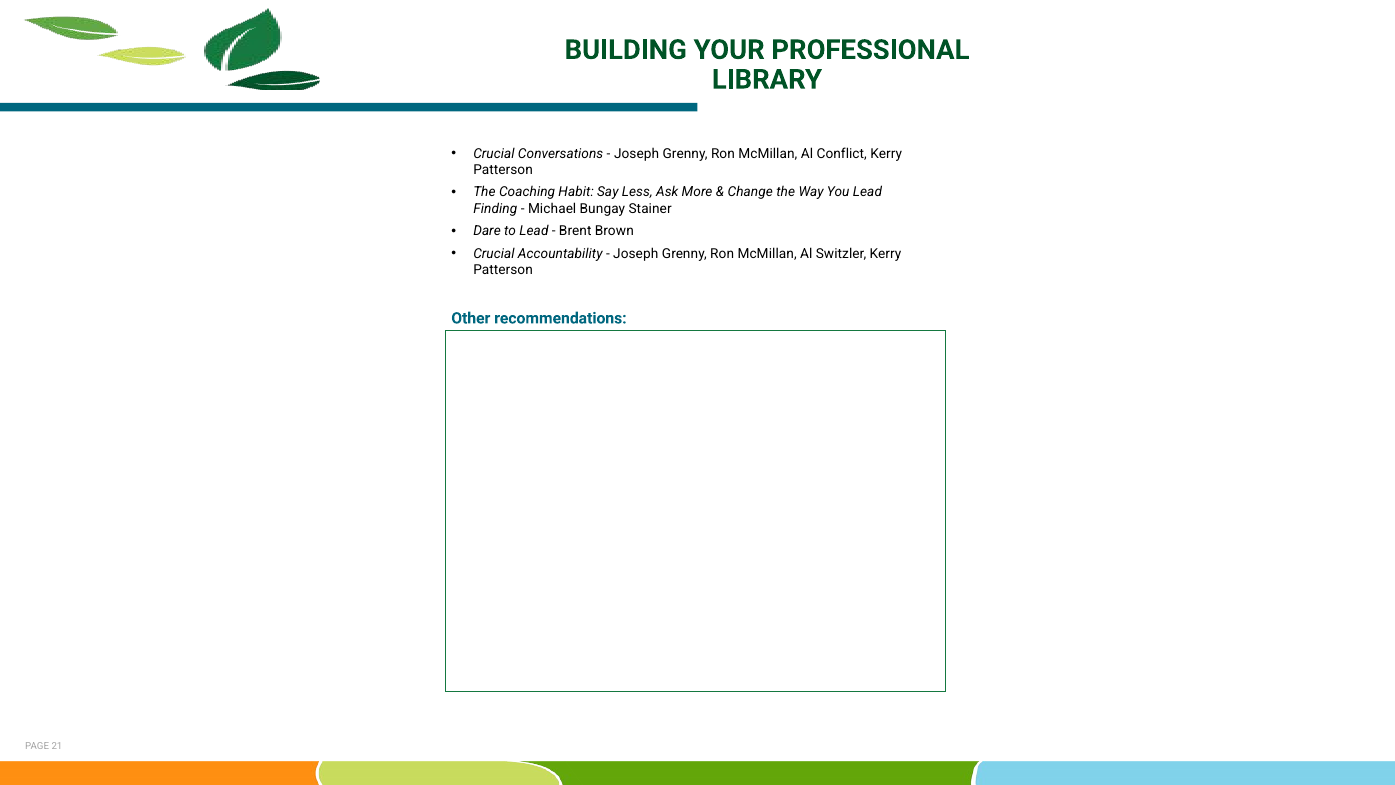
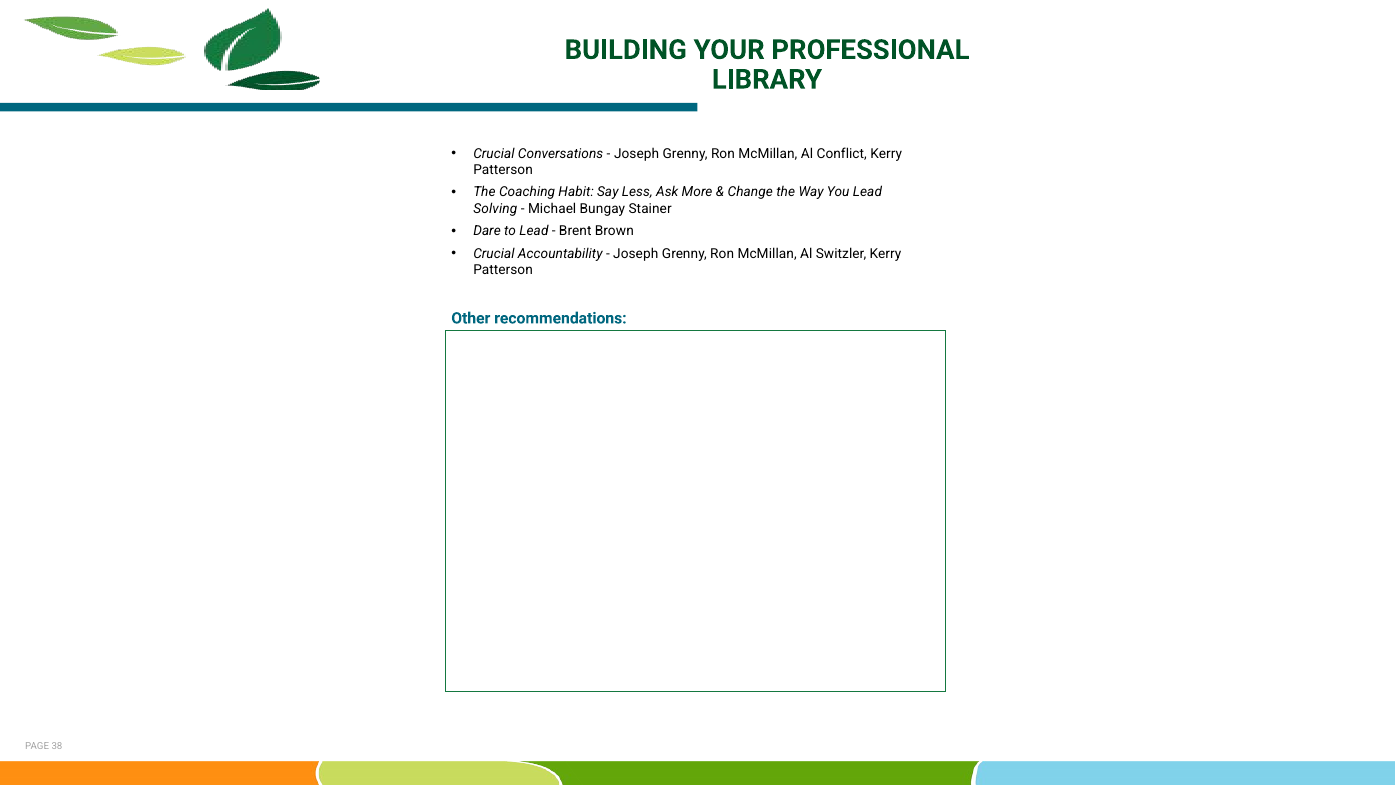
Finding: Finding -> Solving
21: 21 -> 38
